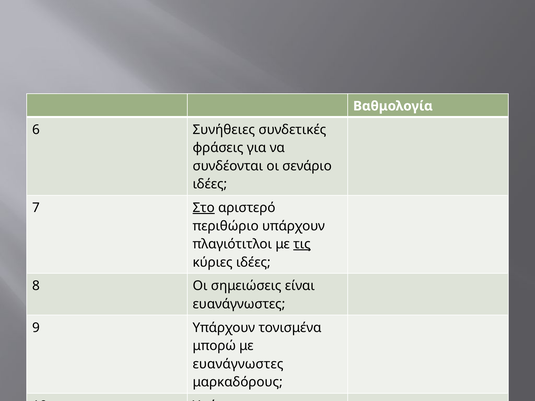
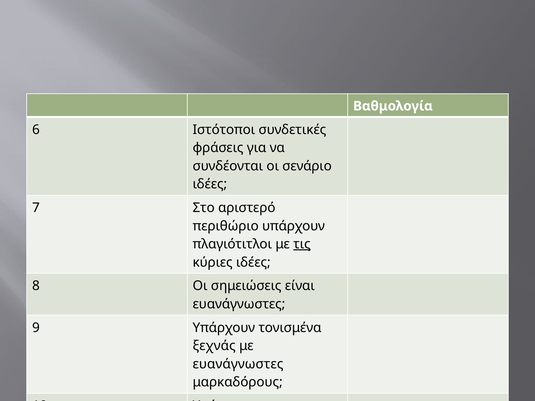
Συνήθειες: Συνήθειες -> Ιστότοποι
Στο underline: present -> none
μπορώ: μπορώ -> ξεχνάς
